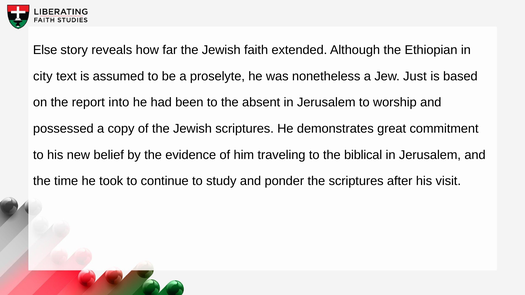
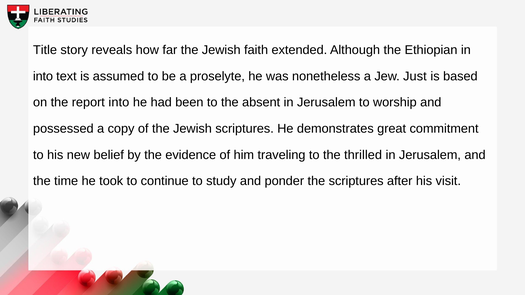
Else: Else -> Title
city at (43, 76): city -> into
biblical: biblical -> thrilled
